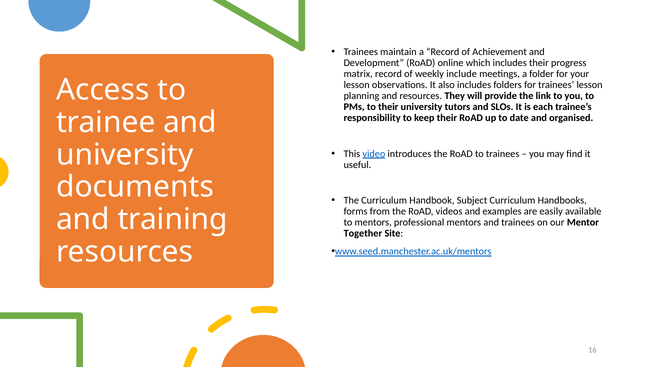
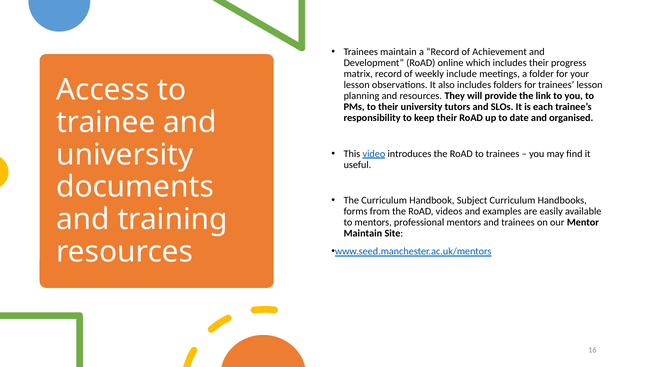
Together at (363, 234): Together -> Maintain
